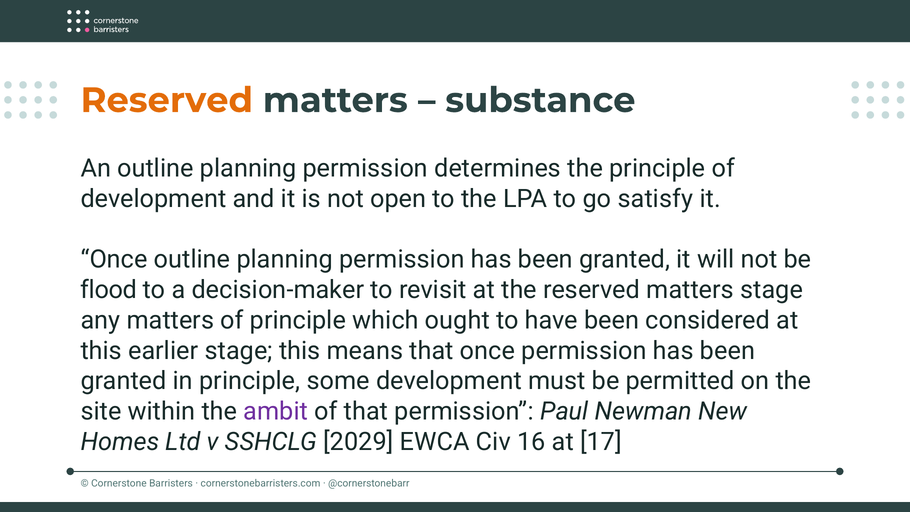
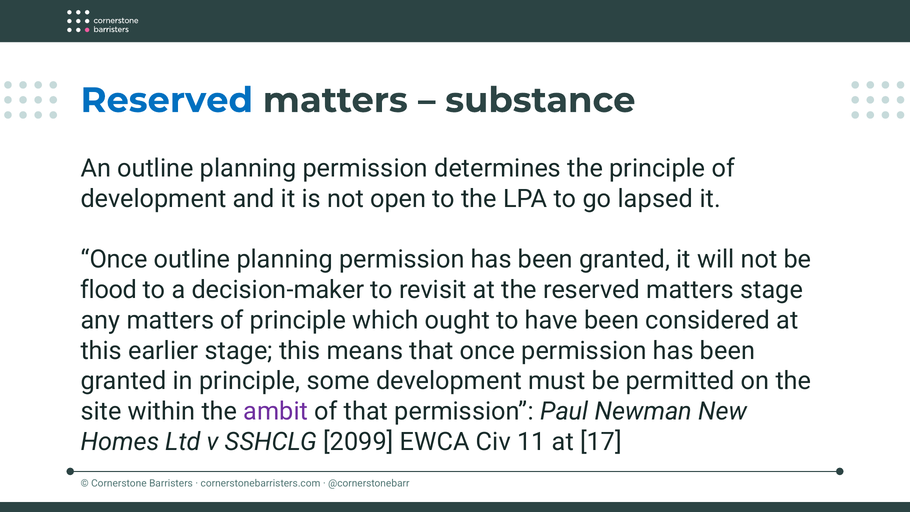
Reserved at (167, 100) colour: orange -> blue
satisfy: satisfy -> lapsed
2029: 2029 -> 2099
16: 16 -> 11
